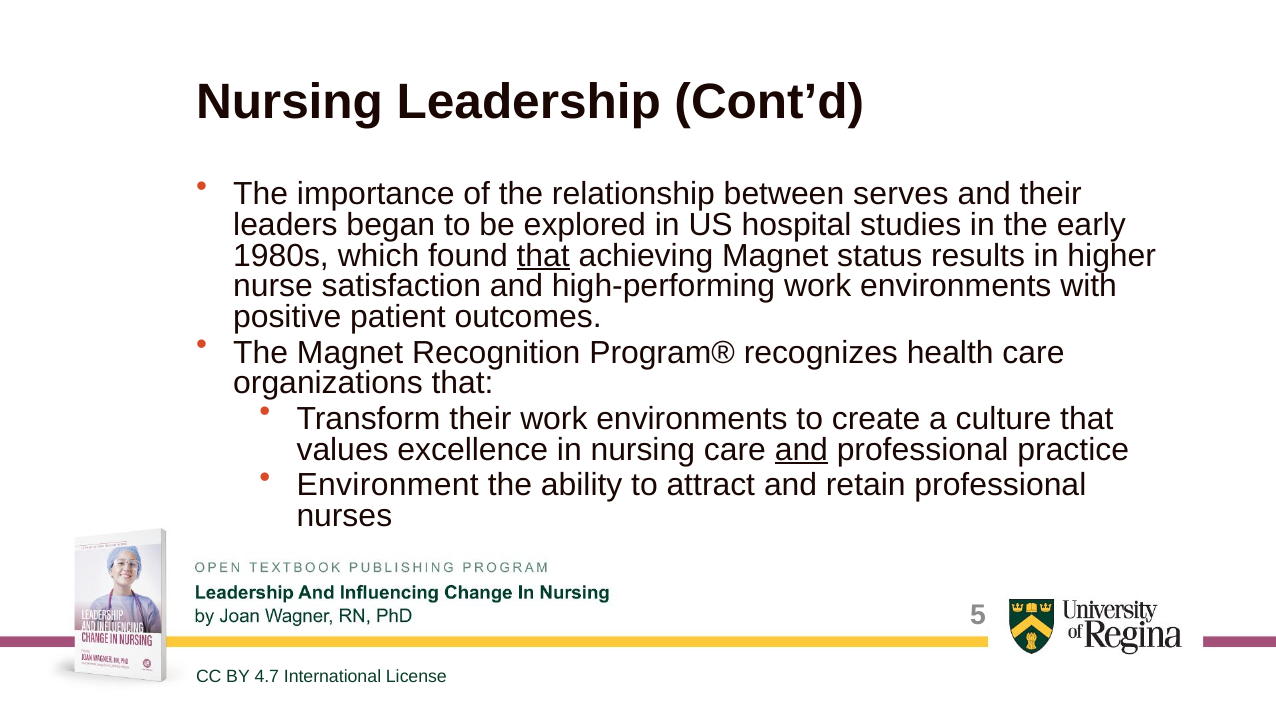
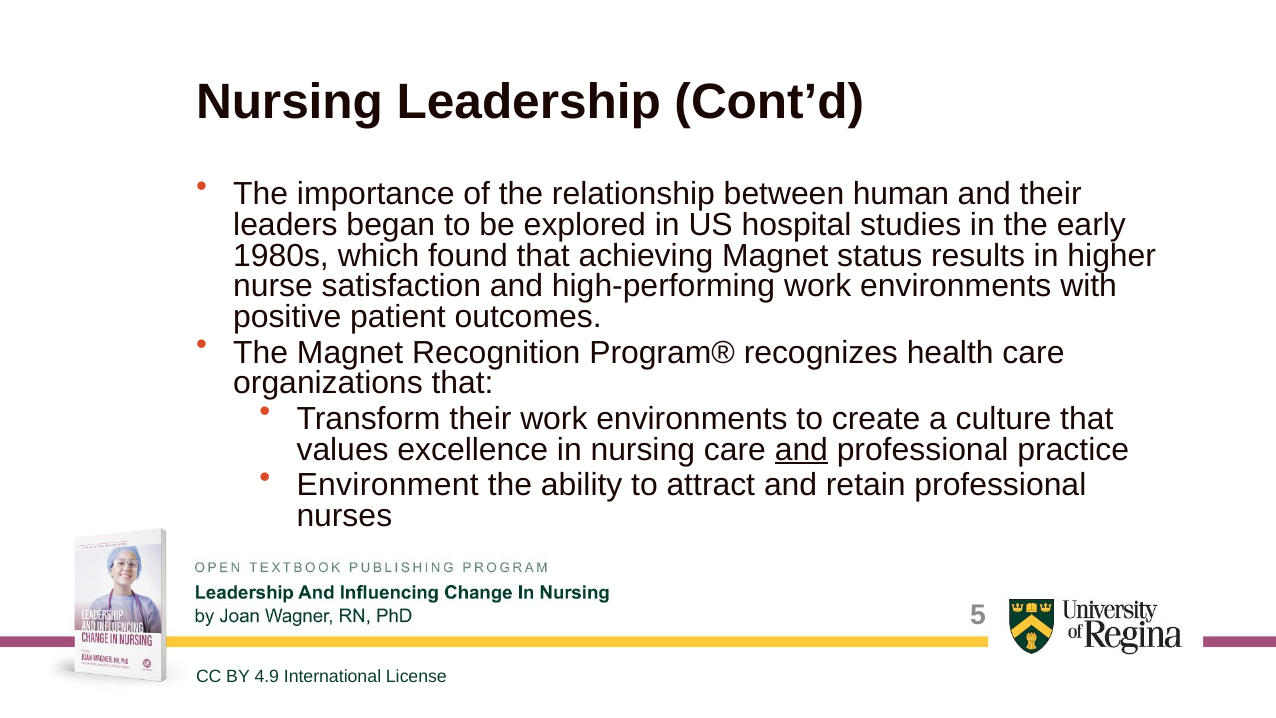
serves: serves -> human
that at (543, 255) underline: present -> none
4.7: 4.7 -> 4.9
